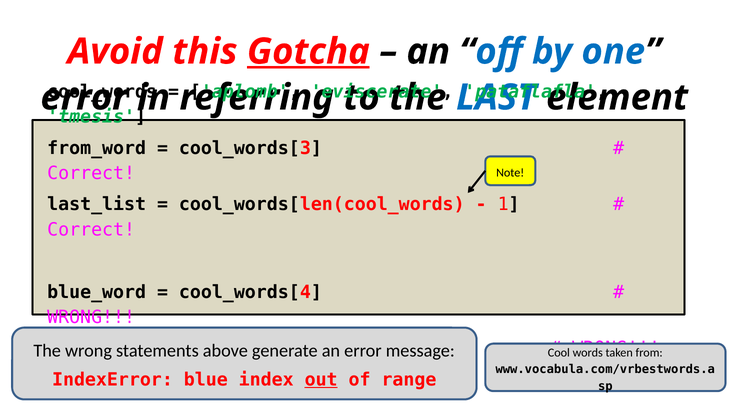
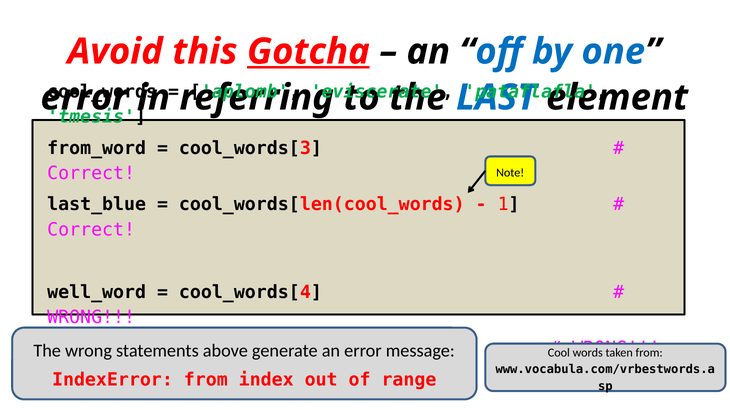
last_list: last_list -> last_blue
blue_word: blue_word -> well_word
IndexError blue: blue -> from
out underline: present -> none
